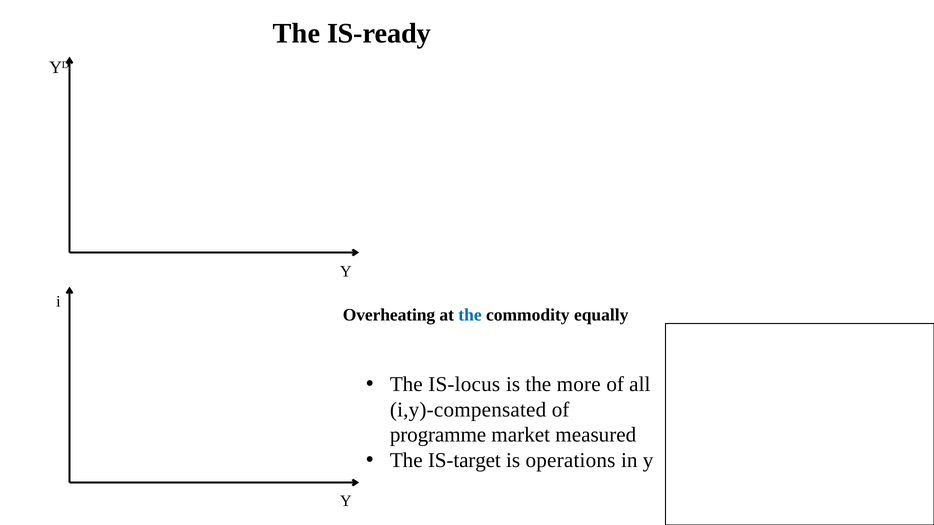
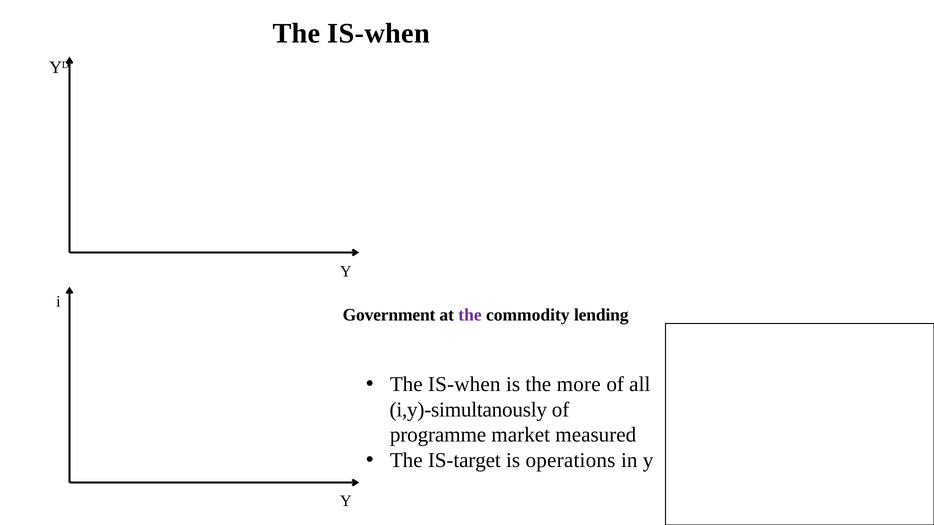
IS-ready at (379, 34): IS-ready -> IS-when
Overheating: Overheating -> Government
the at (470, 315) colour: blue -> purple
equally: equally -> lending
IS-locus at (464, 385): IS-locus -> IS-when
i,y)-compensated: i,y)-compensated -> i,y)-simultanously
